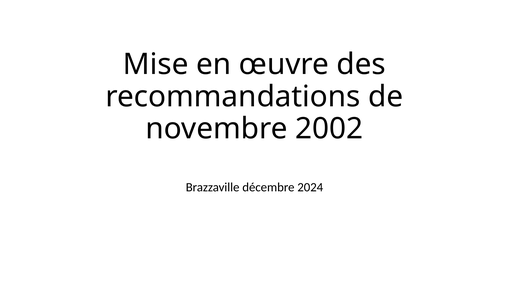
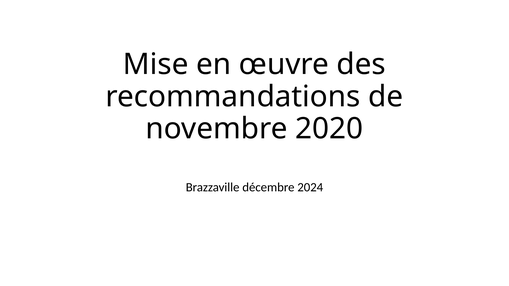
2002: 2002 -> 2020
